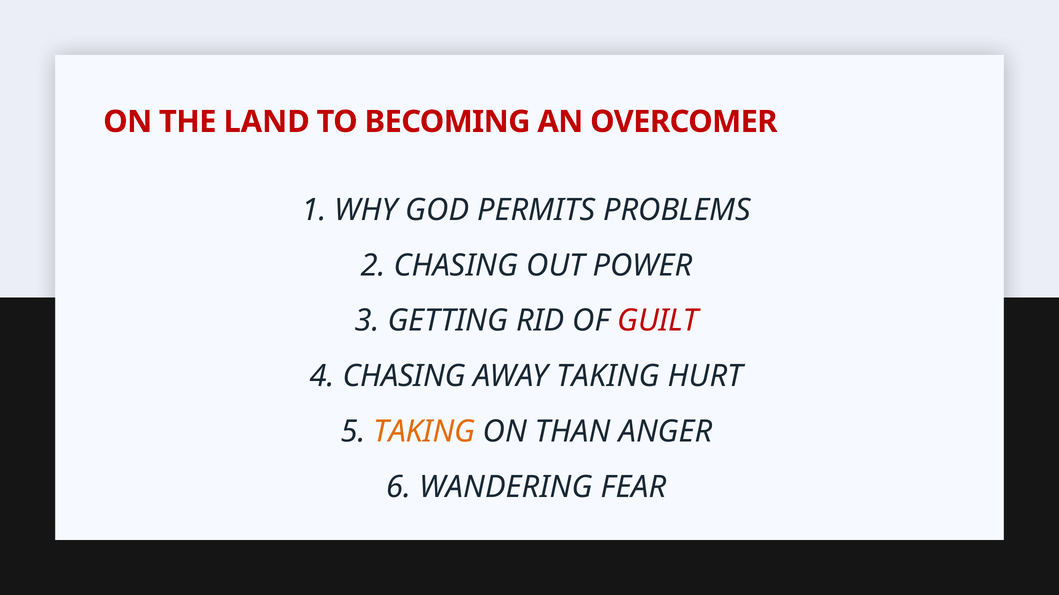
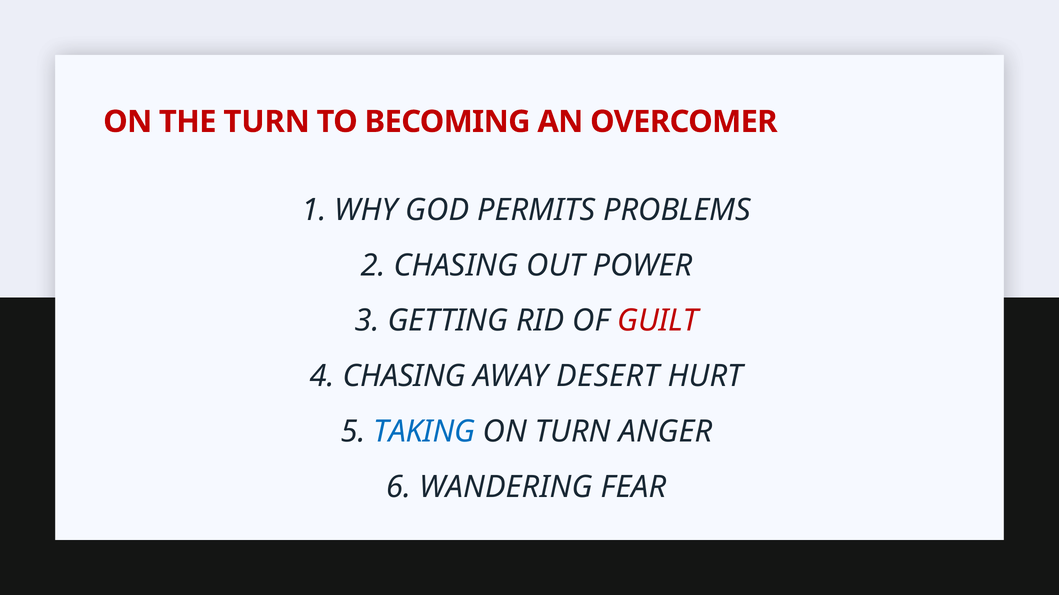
THE LAND: LAND -> TURN
AWAY TAKING: TAKING -> DESERT
TAKING at (424, 432) colour: orange -> blue
ON THAN: THAN -> TURN
